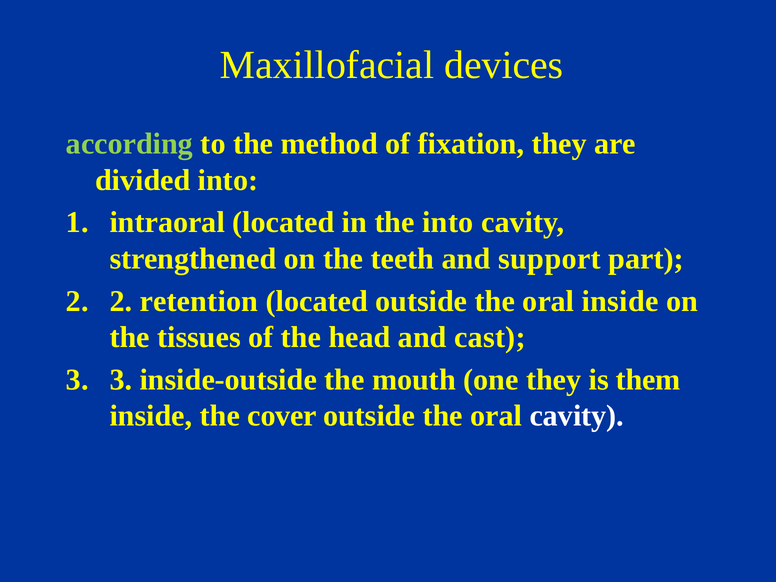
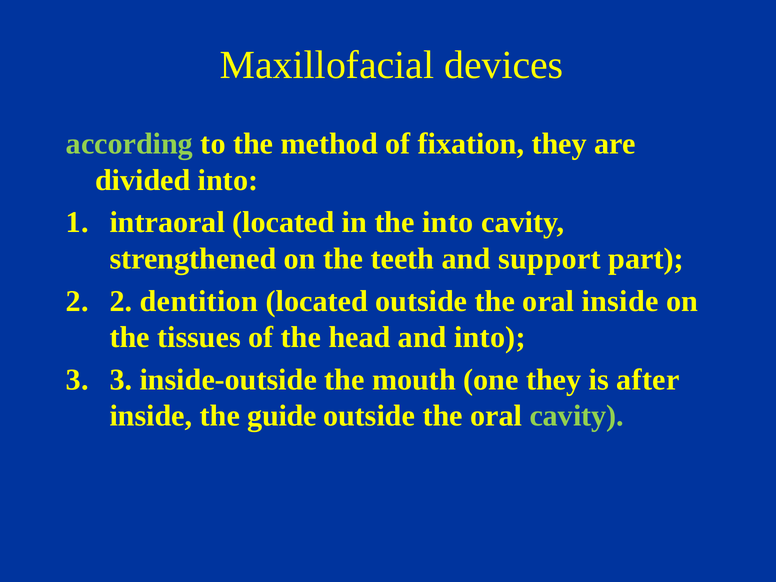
retention: retention -> dentition
and cast: cast -> into
them: them -> after
cover: cover -> guide
cavity at (577, 416) colour: white -> light green
